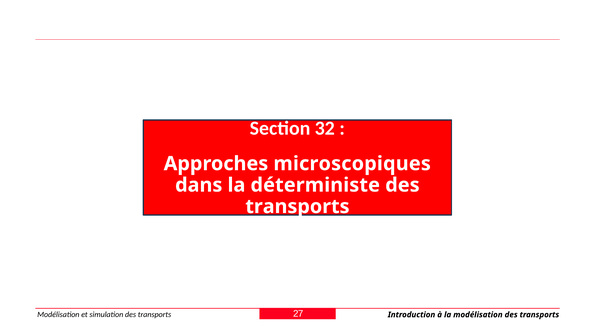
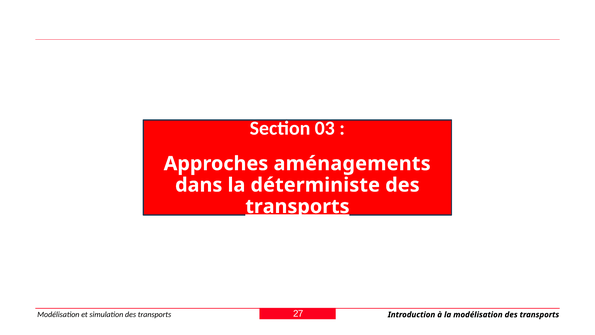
32: 32 -> 03
microscopiques: microscopiques -> aménagements
transports at (297, 206) underline: none -> present
